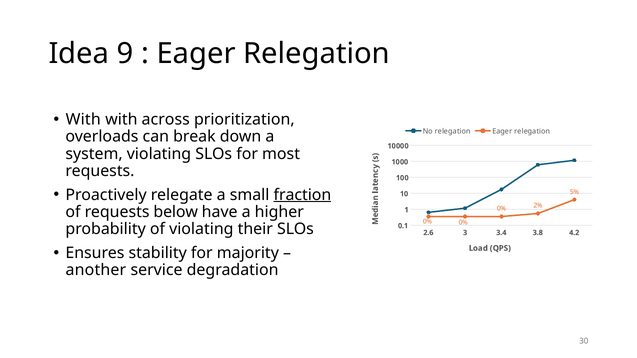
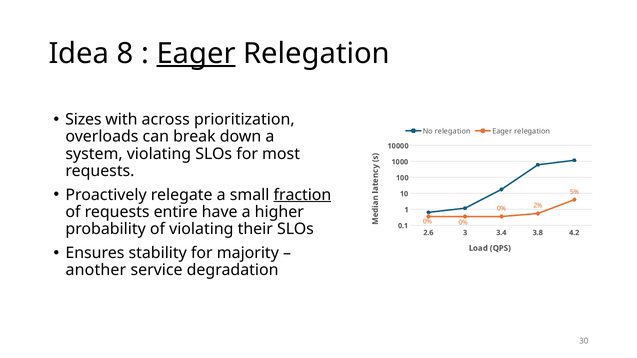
9: 9 -> 8
Eager at (196, 54) underline: none -> present
With at (83, 120): With -> Sizes
below: below -> entire
